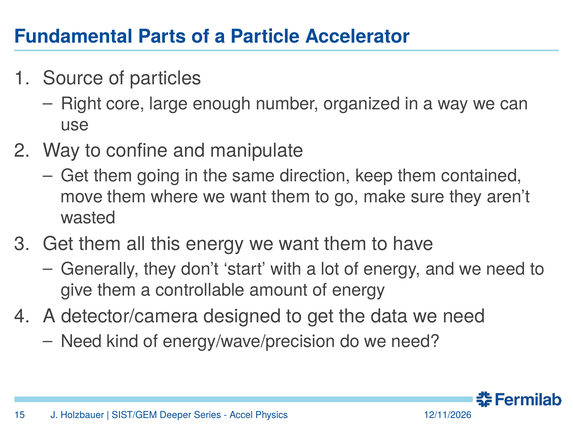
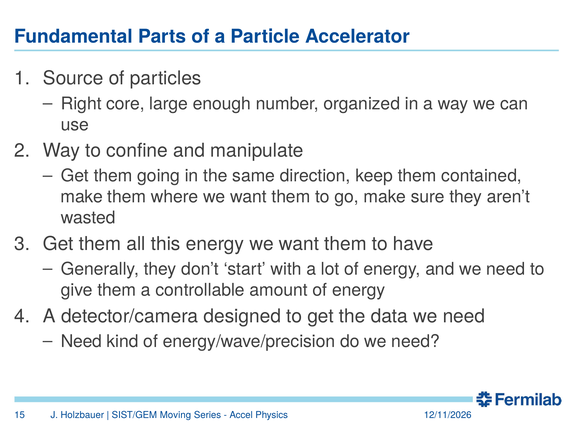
move at (82, 197): move -> make
Deeper: Deeper -> Moving
